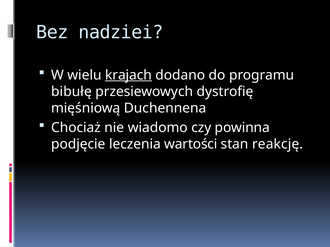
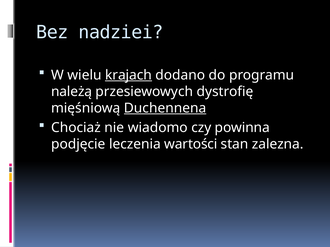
bibułę: bibułę -> należą
Duchennena underline: none -> present
reakcję: reakcję -> zalezna
